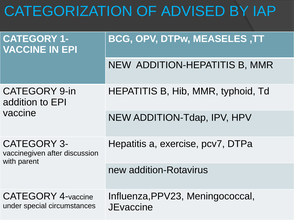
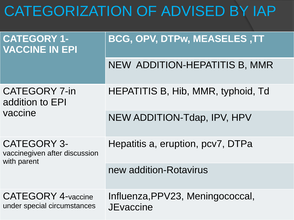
9-in: 9-in -> 7-in
exercise: exercise -> eruption
